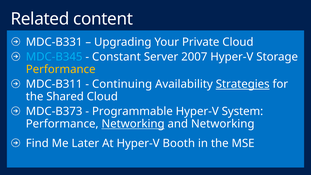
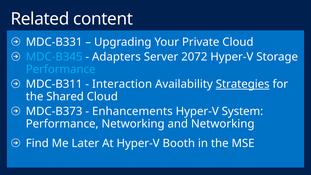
Constant: Constant -> Adapters
2007: 2007 -> 2072
Performance at (61, 69) colour: yellow -> light blue
Continuing: Continuing -> Interaction
Programmable: Programmable -> Enhancements
Networking at (133, 124) underline: present -> none
